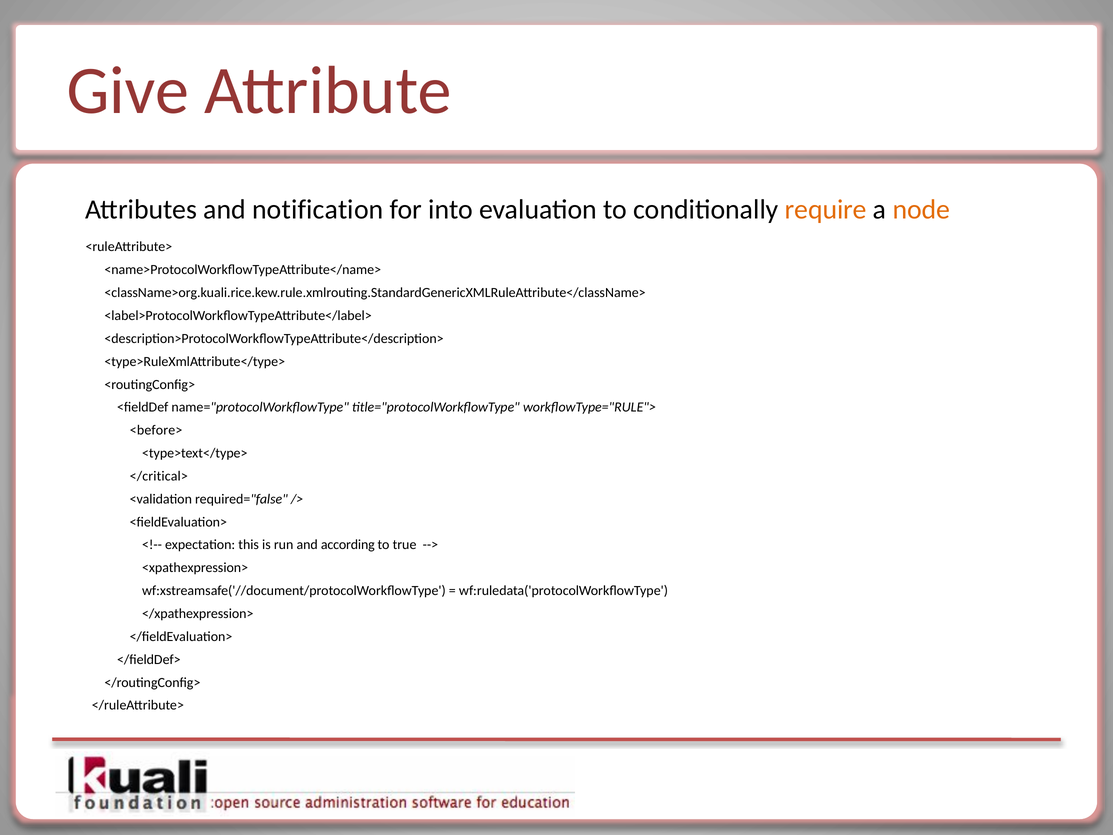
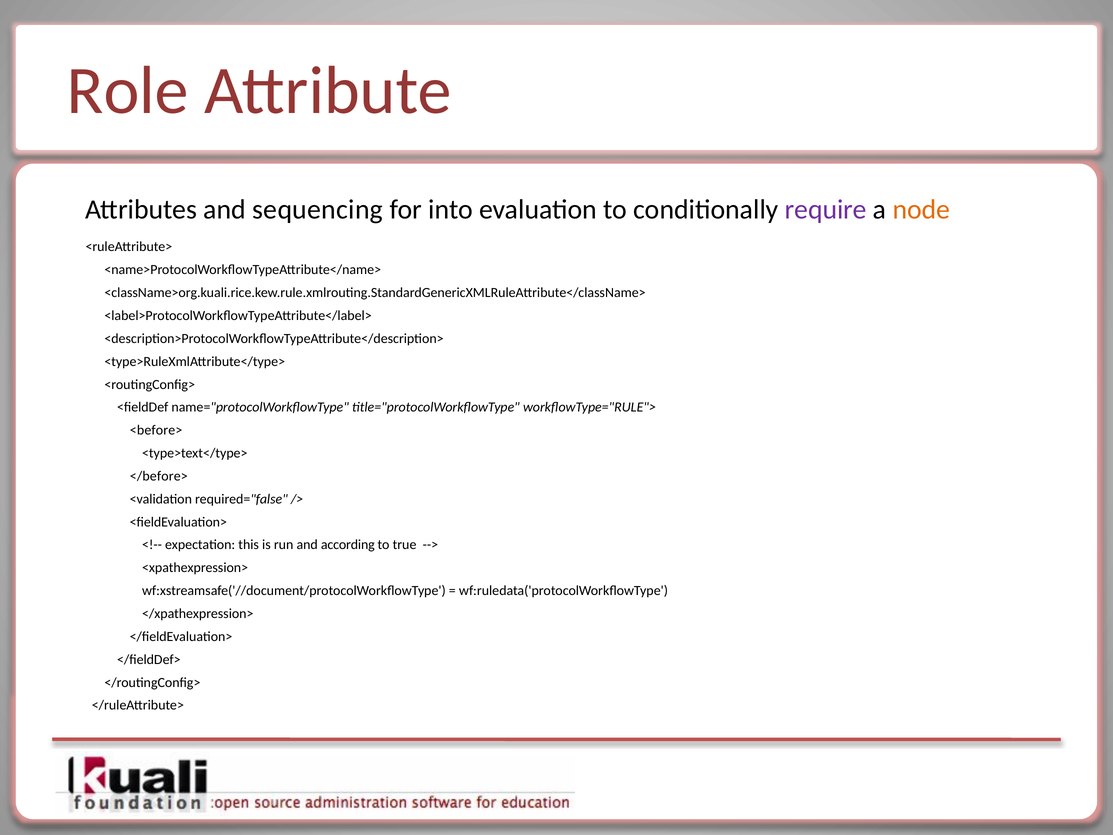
Give: Give -> Role
notification: notification -> sequencing
require colour: orange -> purple
</critical>: </critical> -> </before>
